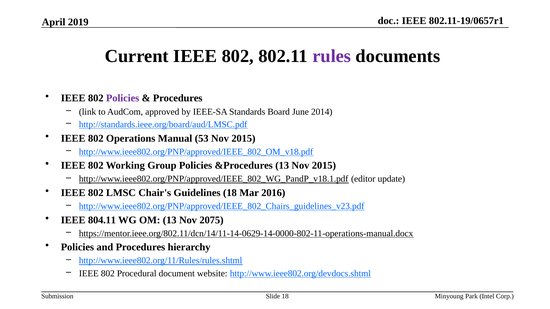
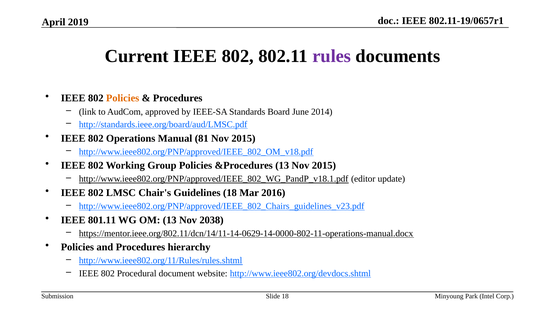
Policies at (123, 98) colour: purple -> orange
53: 53 -> 81
804.11: 804.11 -> 801.11
2075: 2075 -> 2038
